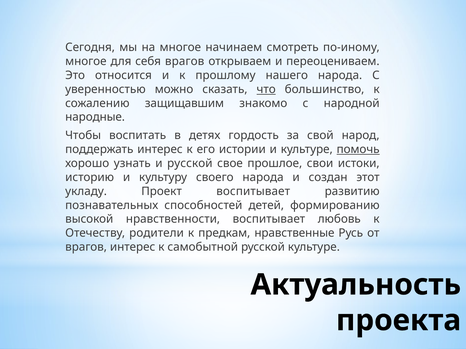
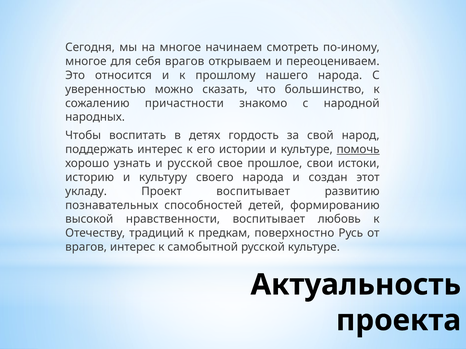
что underline: present -> none
защищавшим: защищавшим -> причастности
народные: народные -> народных
родители: родители -> традиций
нравственные: нравственные -> поверхностно
